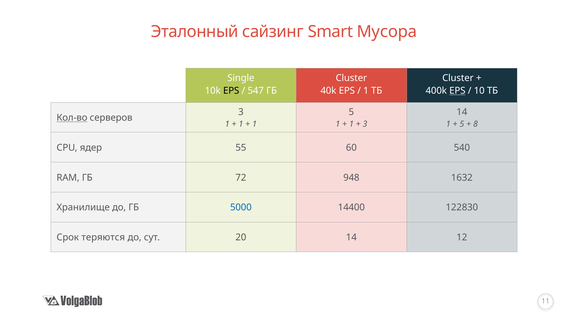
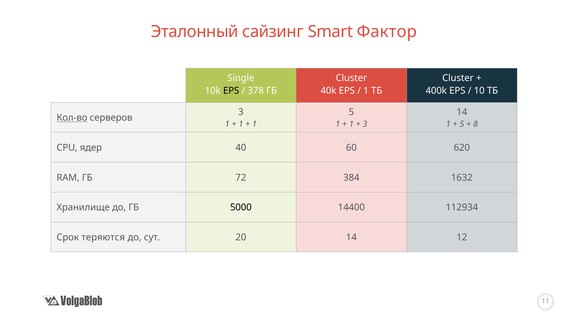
Мусора: Мусора -> Фактор
547: 547 -> 378
EPS at (457, 91) underline: present -> none
55: 55 -> 40
540: 540 -> 620
948: 948 -> 384
5000 colour: blue -> black
122830: 122830 -> 112934
